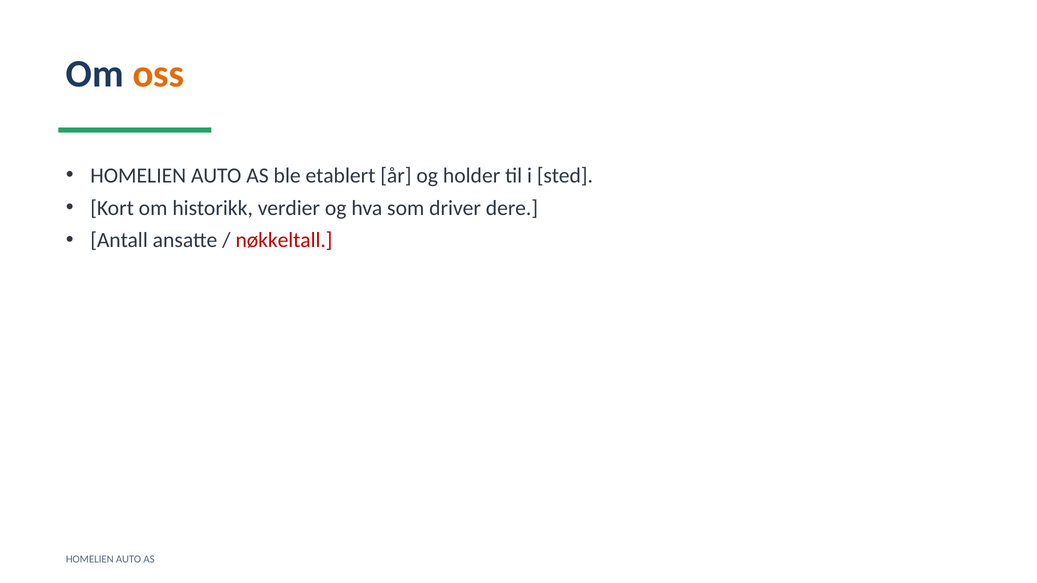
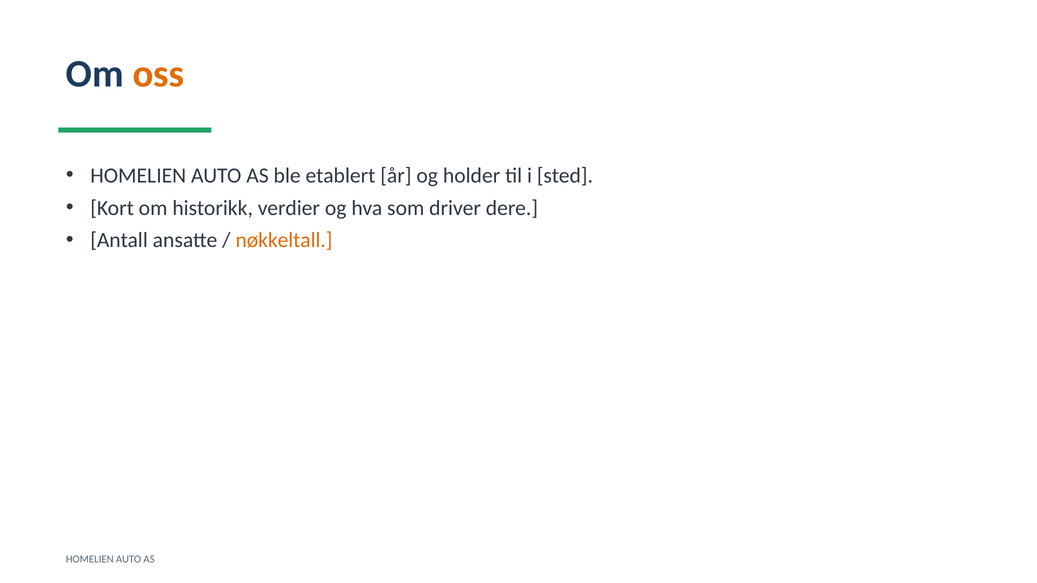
nøkkeltall colour: red -> orange
